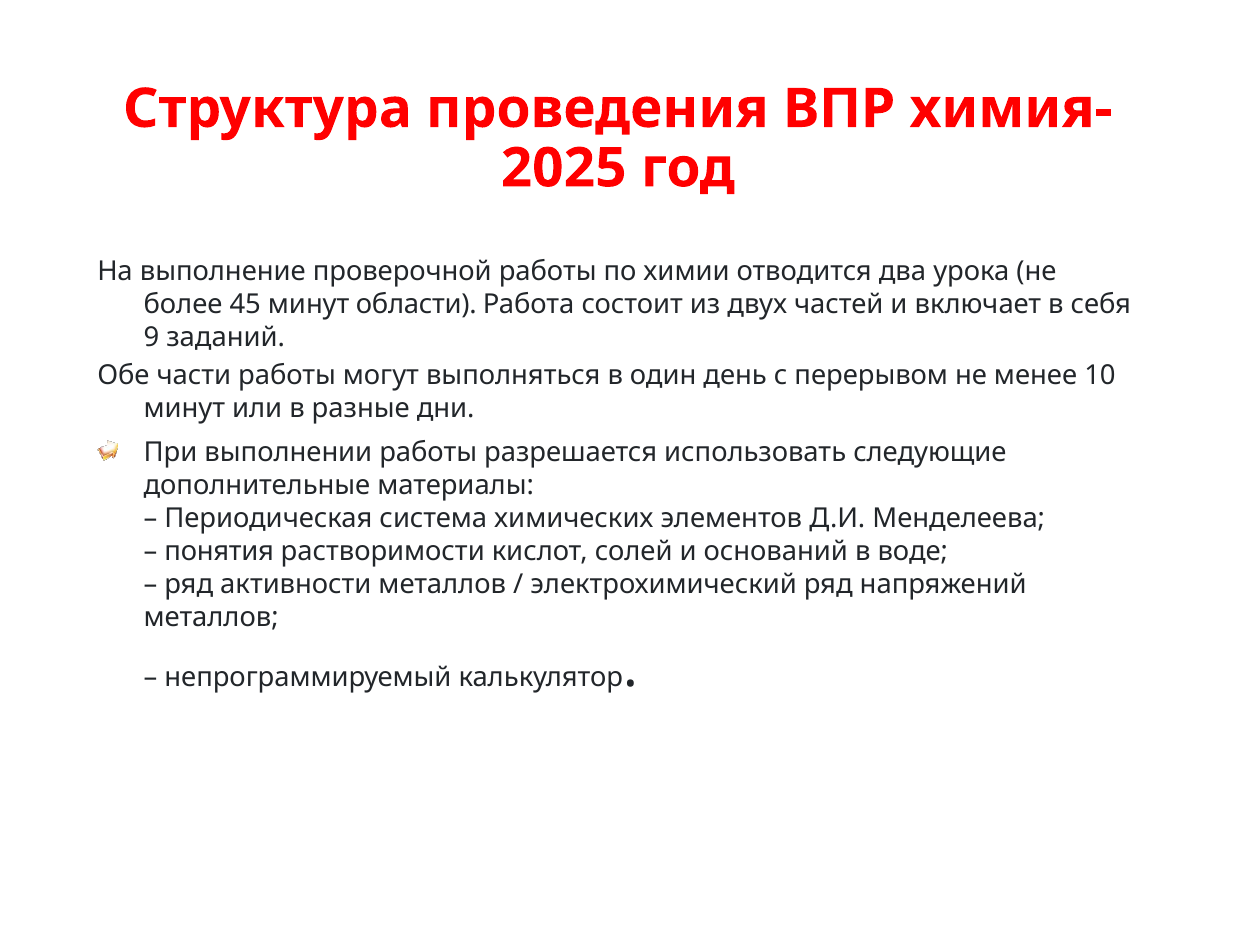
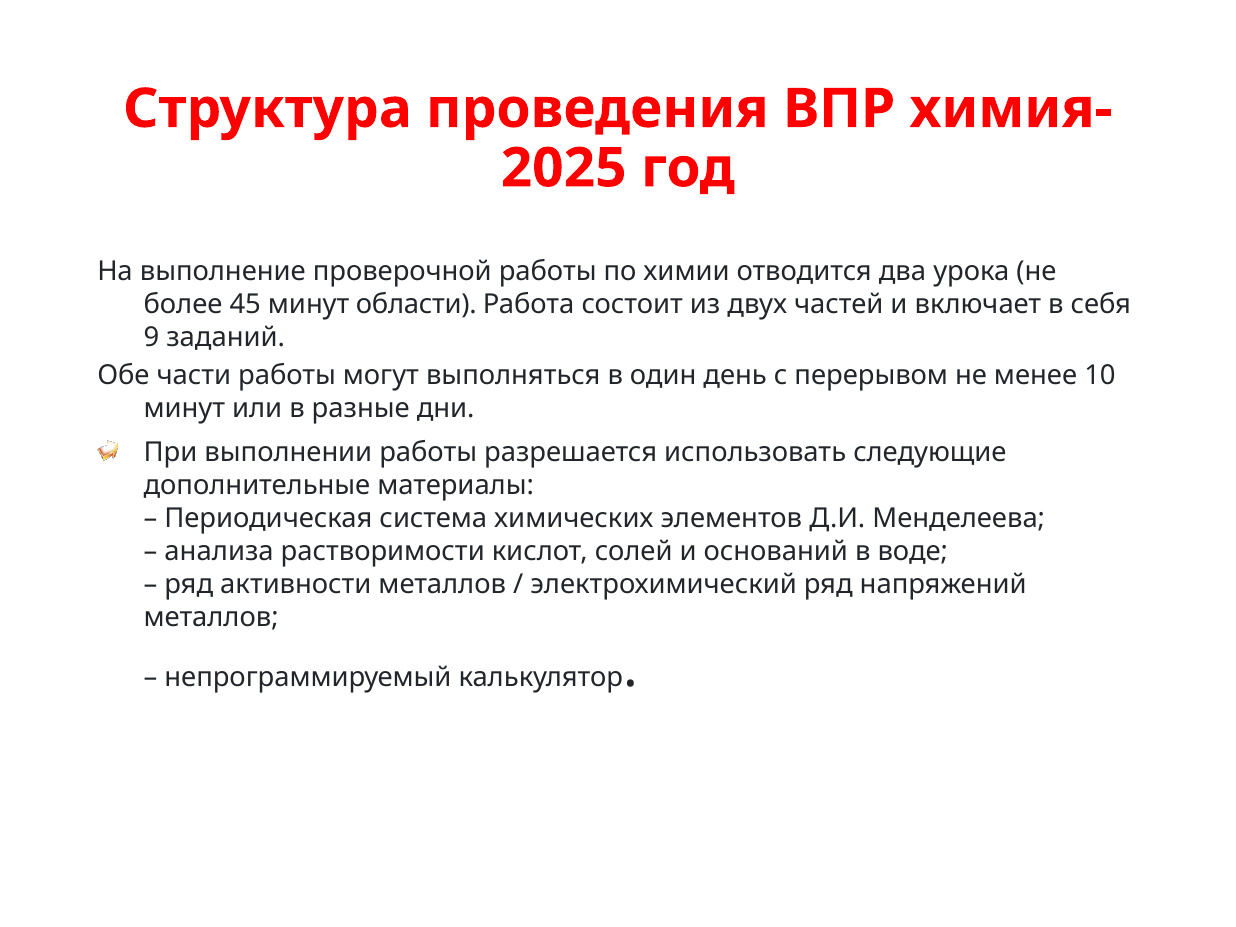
понятия: понятия -> анализа
